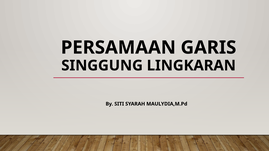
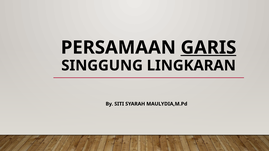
GARIS underline: none -> present
